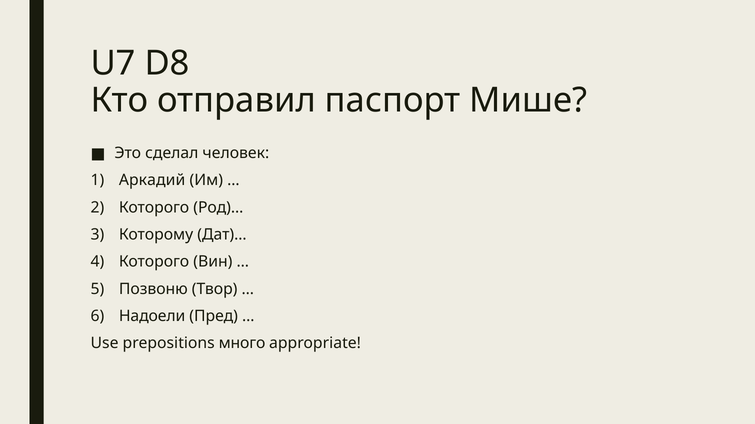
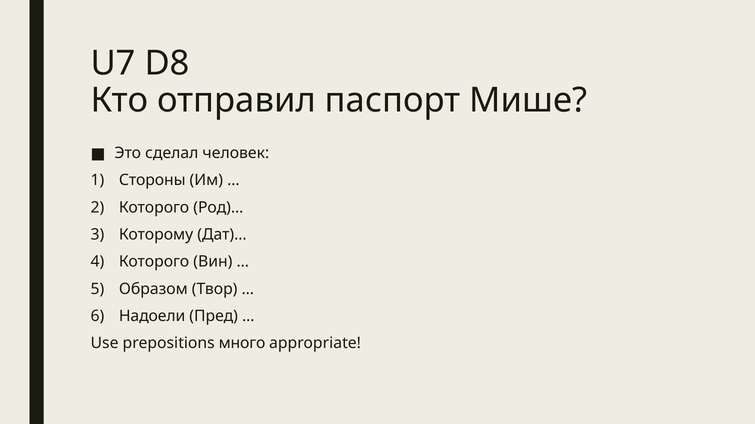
Аркадий: Аркадий -> Стороны
Позвоню: Позвоню -> Образом
